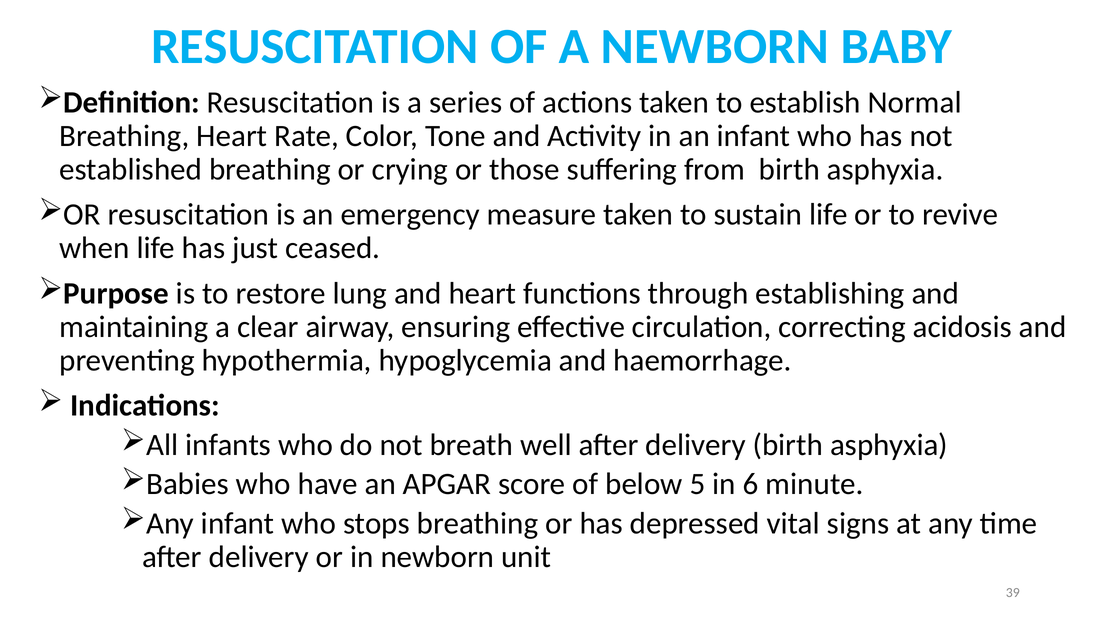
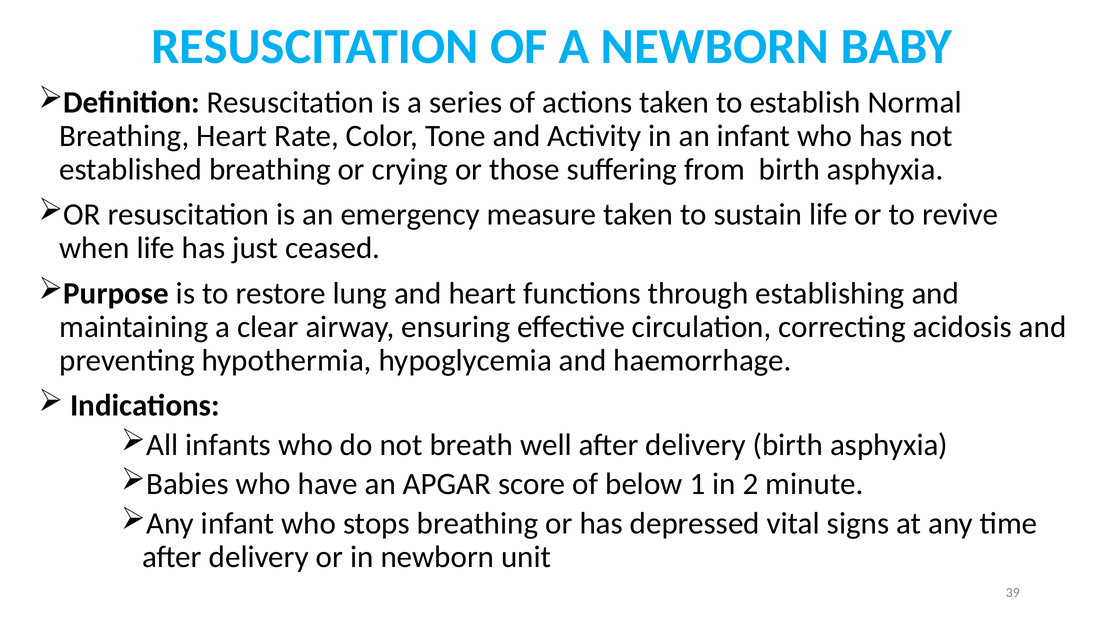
5: 5 -> 1
6: 6 -> 2
